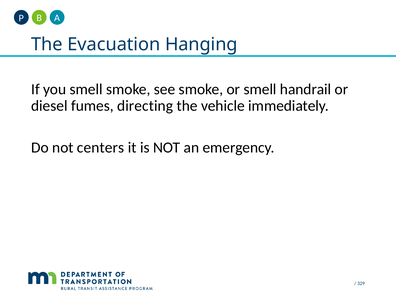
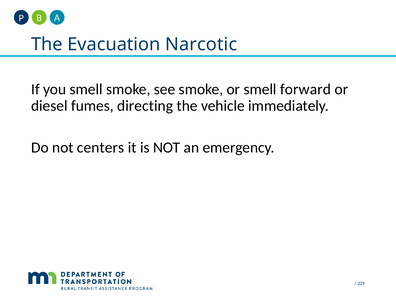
Hanging: Hanging -> Narcotic
handrail: handrail -> forward
